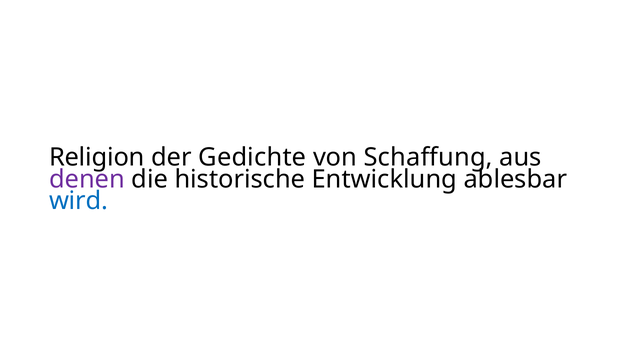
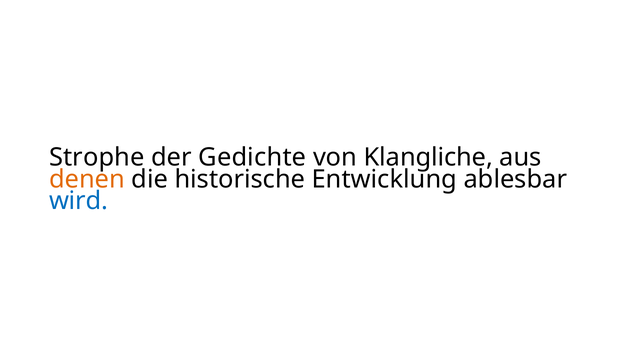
Religion: Religion -> Strophe
Schaffung: Schaffung -> Klangliche
denen colour: purple -> orange
